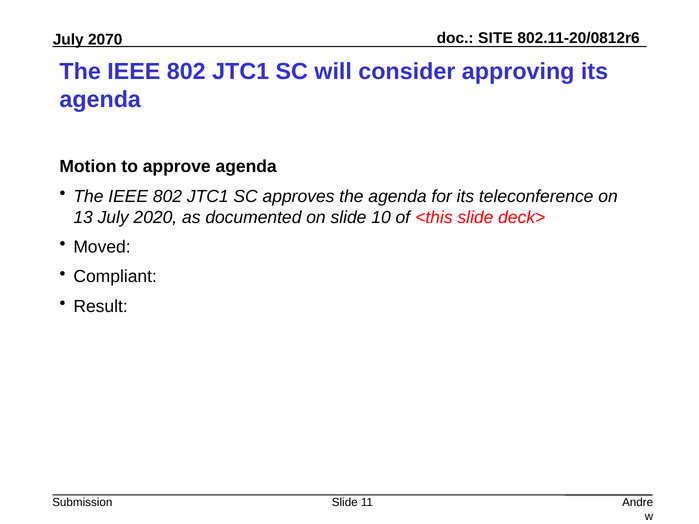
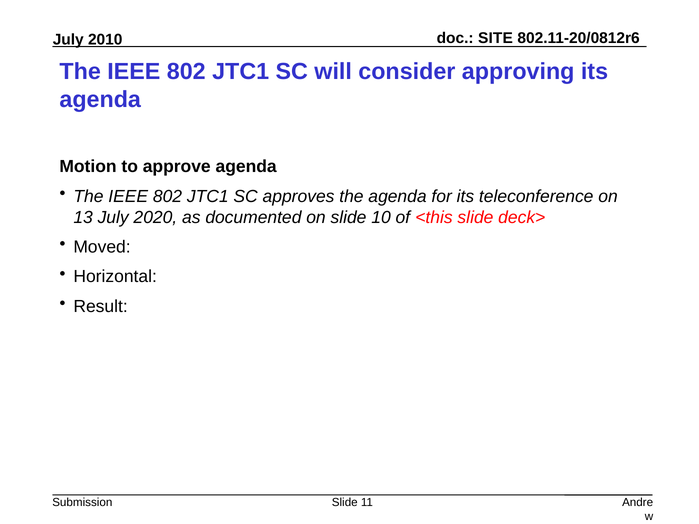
2070: 2070 -> 2010
Compliant: Compliant -> Horizontal
